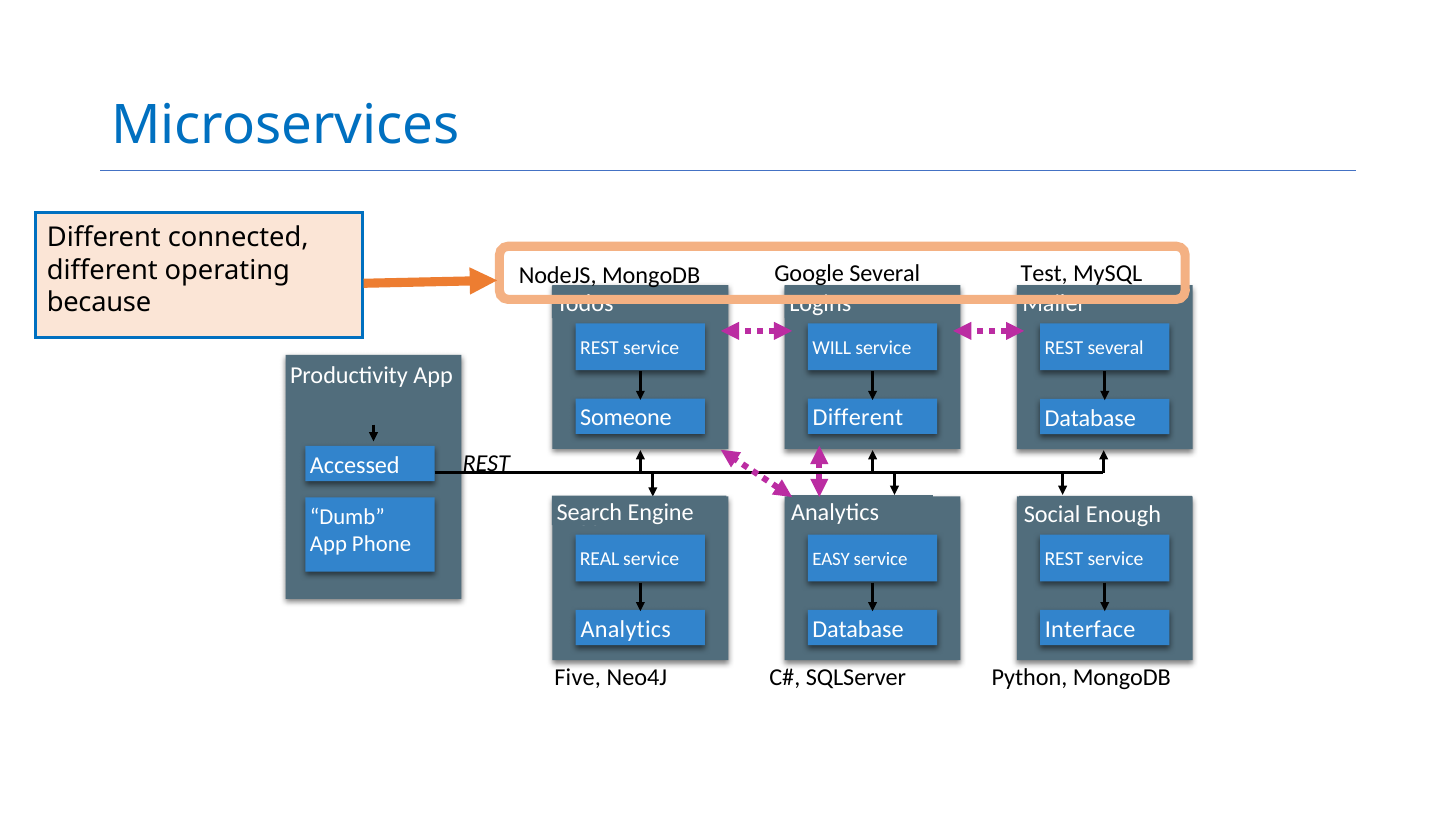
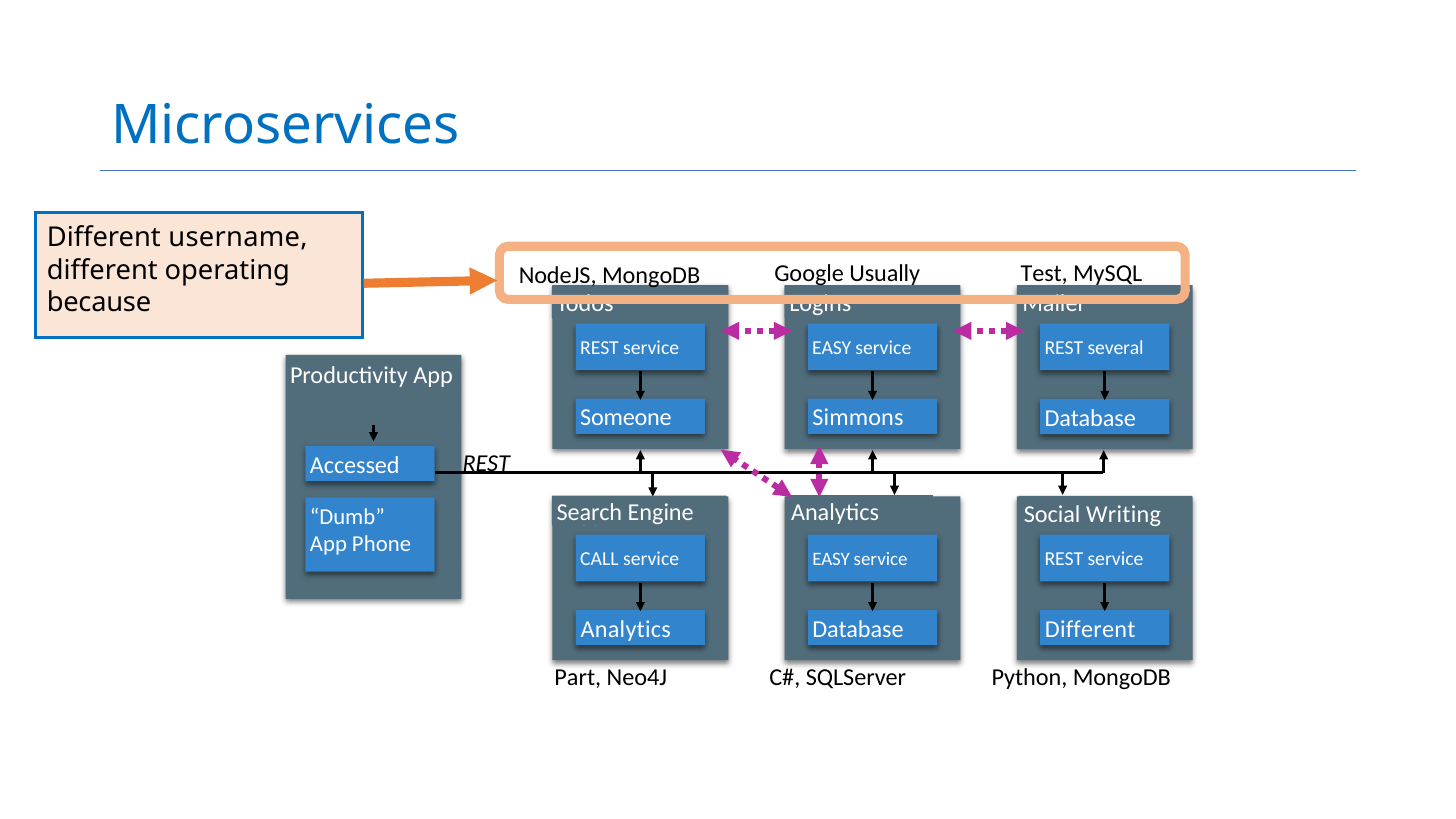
connected: connected -> username
Google Several: Several -> Usually
WILL at (832, 348): WILL -> EASY
Different at (858, 418): Different -> Simmons
Enough: Enough -> Writing
REAL: REAL -> CALL
Interface at (1090, 629): Interface -> Different
Five: Five -> Part
